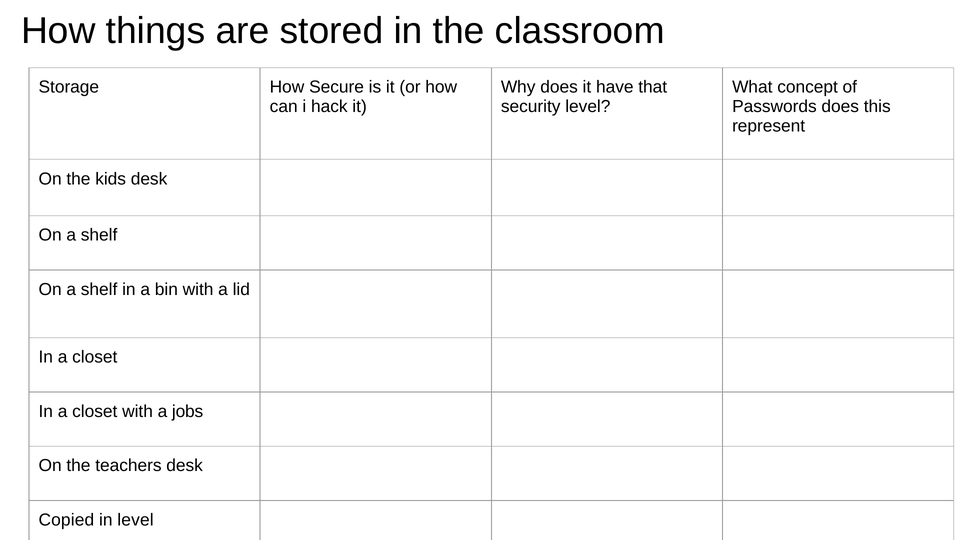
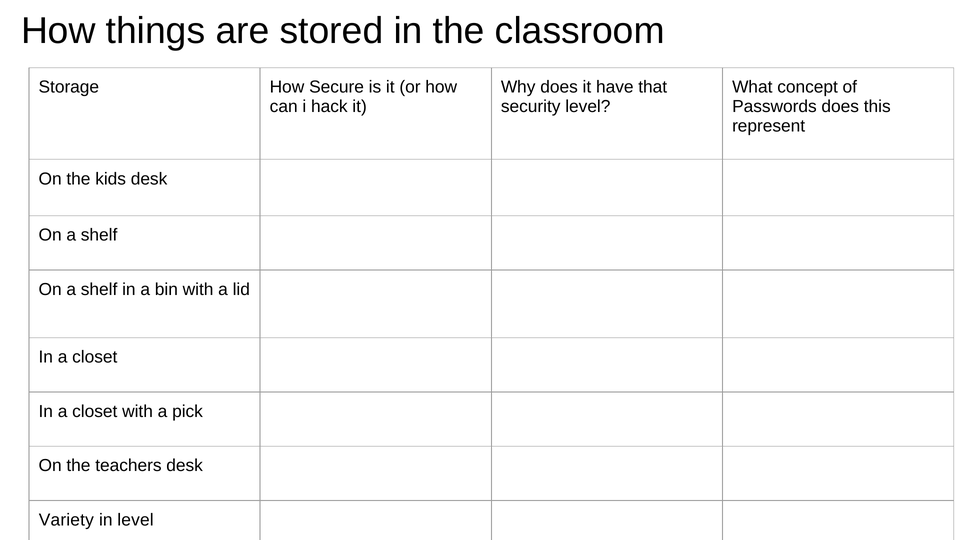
jobs: jobs -> pick
Copied: Copied -> Variety
